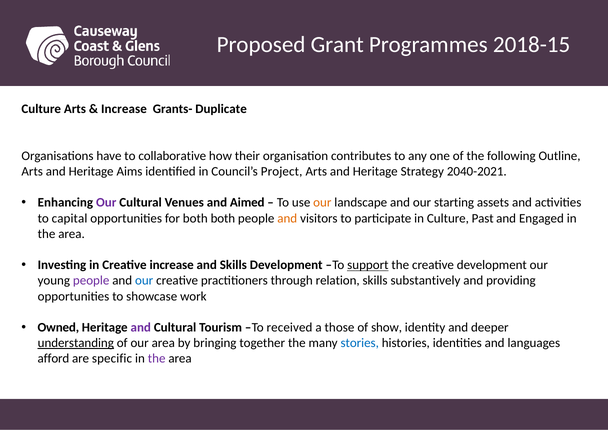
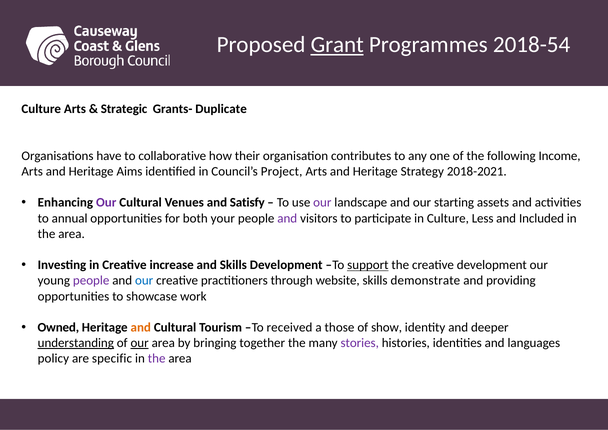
Grant underline: none -> present
2018-15: 2018-15 -> 2018-54
Increase at (124, 109): Increase -> Strategic
Outline: Outline -> Income
2040-2021: 2040-2021 -> 2018-2021
Aimed: Aimed -> Satisfy
our at (322, 203) colour: orange -> purple
capital: capital -> annual
both both: both -> your
and at (287, 218) colour: orange -> purple
Past: Past -> Less
Engaged: Engaged -> Included
relation: relation -> website
substantively: substantively -> demonstrate
and at (141, 327) colour: purple -> orange
our at (140, 343) underline: none -> present
stories colour: blue -> purple
afford: afford -> policy
